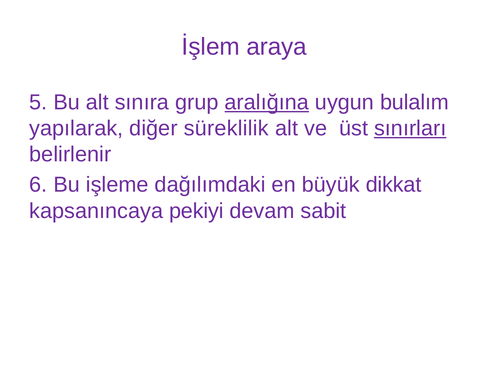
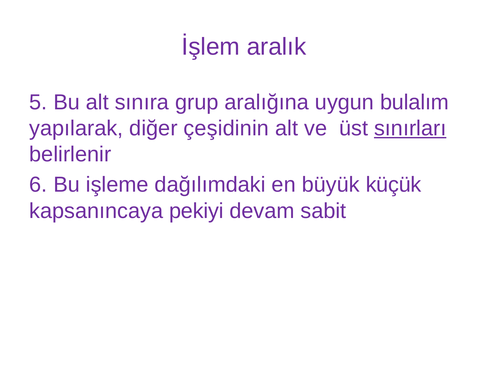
araya: araya -> aralık
aralığına underline: present -> none
süreklilik: süreklilik -> çeşidinin
dikkat: dikkat -> küçük
